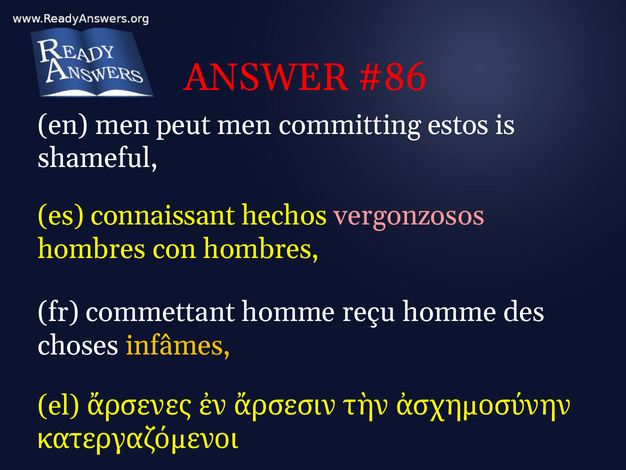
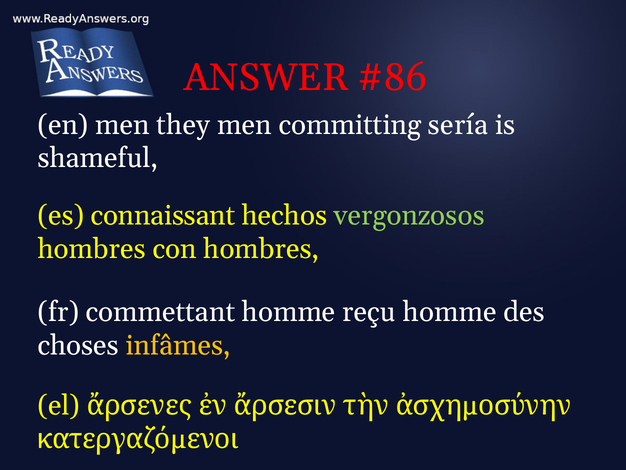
peut: peut -> they
estos: estos -> sería
vergonzosos colour: pink -> light green
